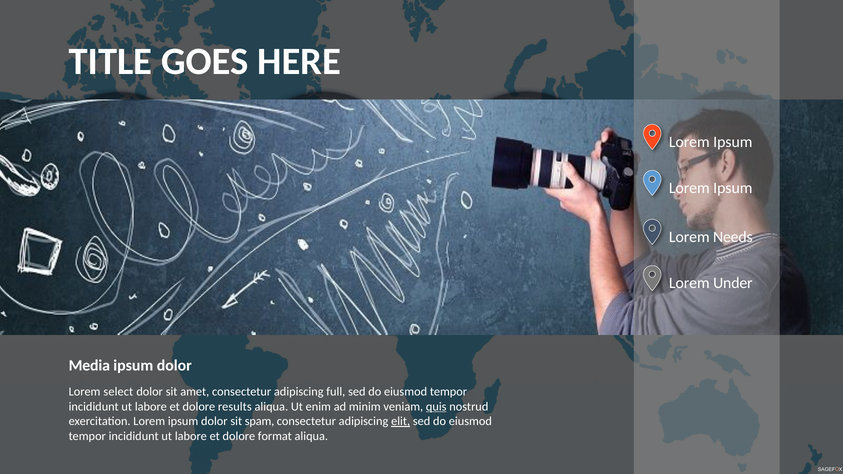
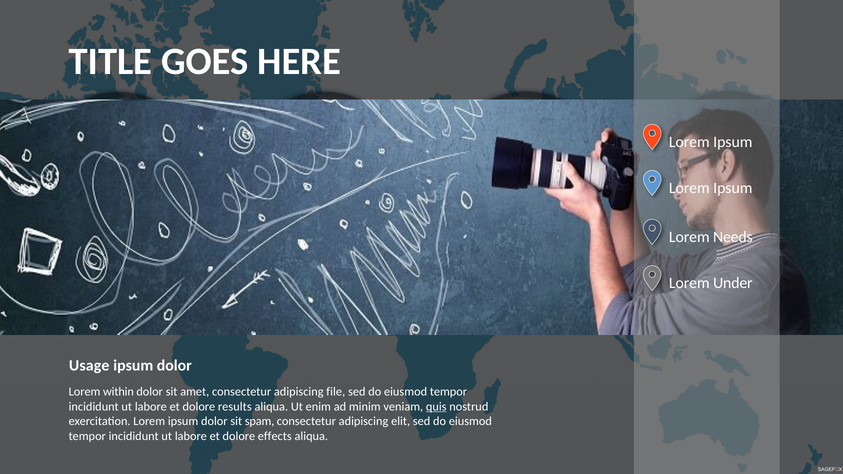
Media: Media -> Usage
select: select -> within
full: full -> file
elit underline: present -> none
format: format -> effects
